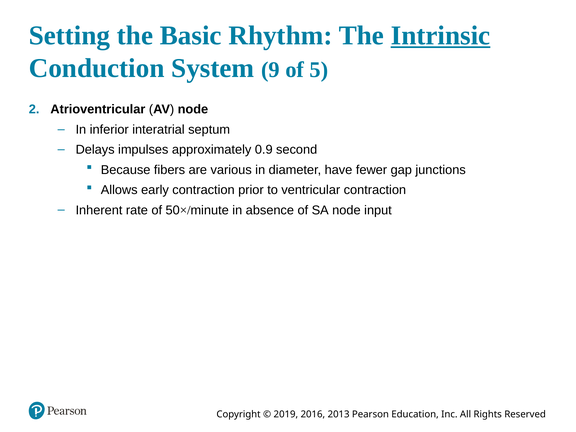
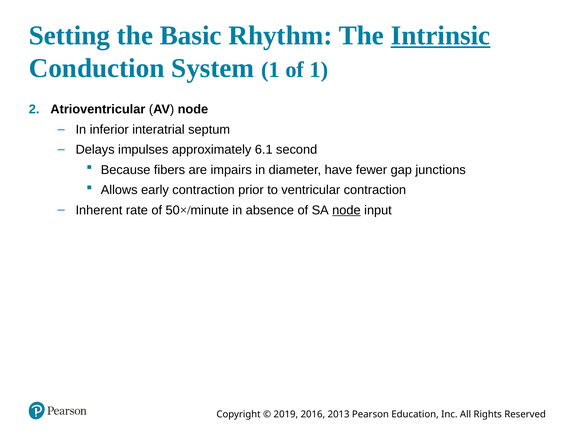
System 9: 9 -> 1
of 5: 5 -> 1
0.9: 0.9 -> 6.1
various: various -> impairs
node at (346, 210) underline: none -> present
